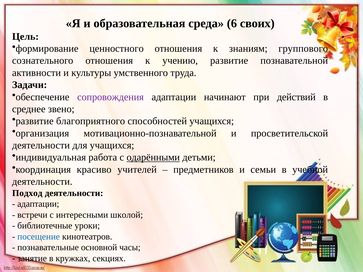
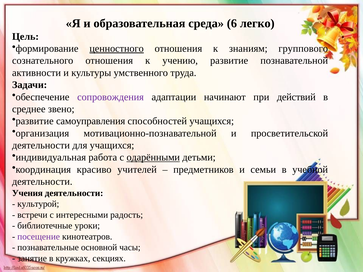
своих: своих -> легко
ценностного underline: none -> present
благоприятного: благоприятного -> самоуправления
Подход: Подход -> Учения
адаптации at (38, 204): адаптации -> культурой
школой: школой -> радость
посещение colour: blue -> purple
